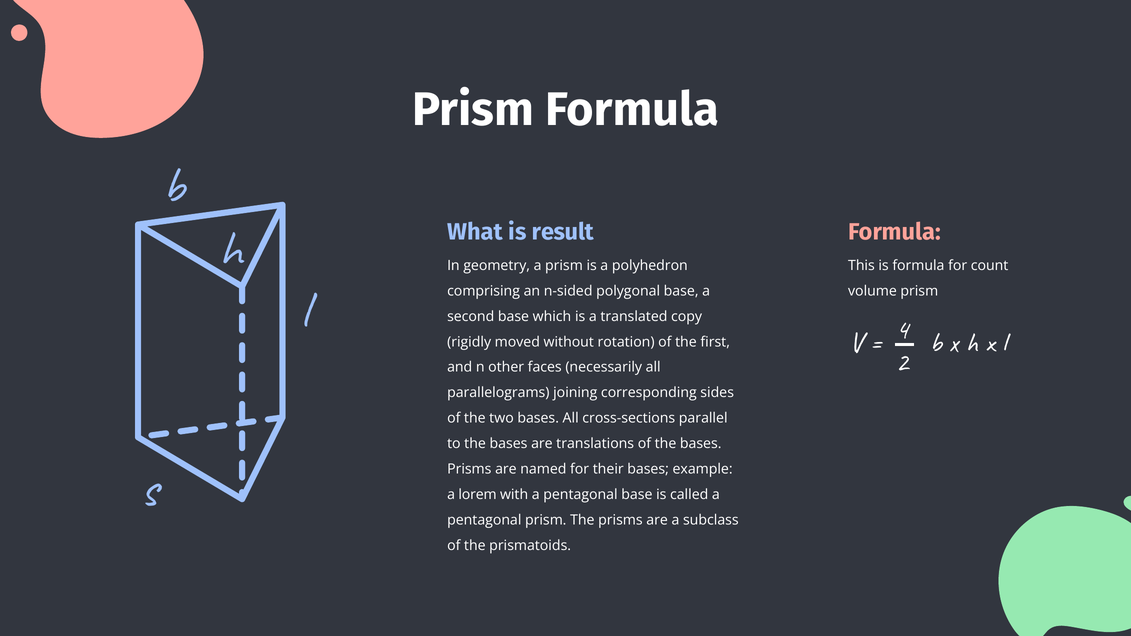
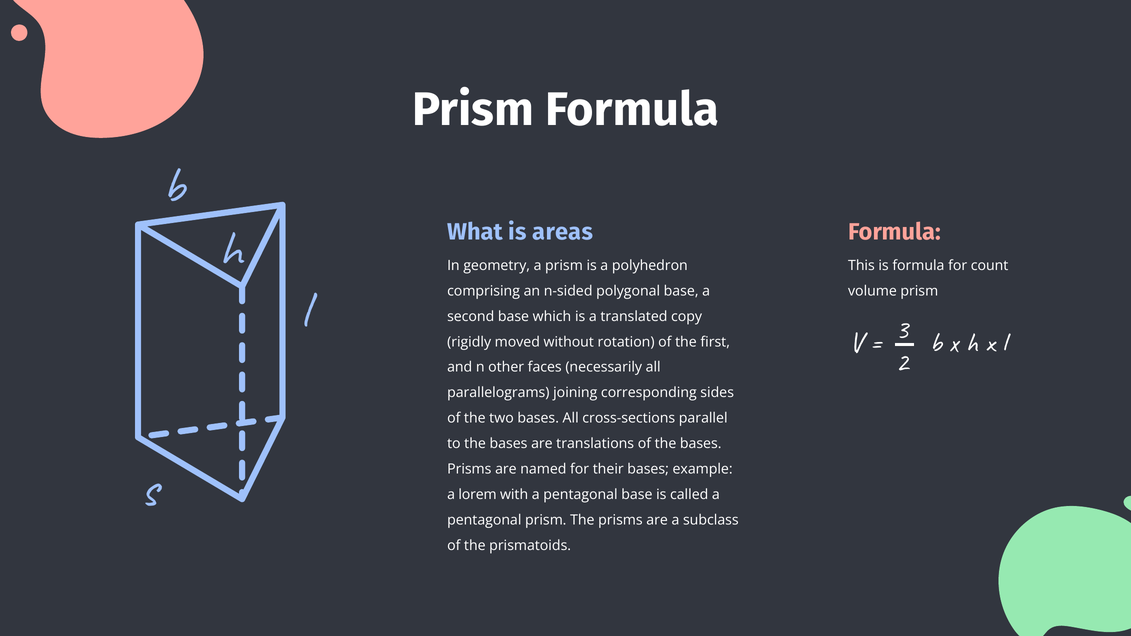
result: result -> areas
4: 4 -> 3
